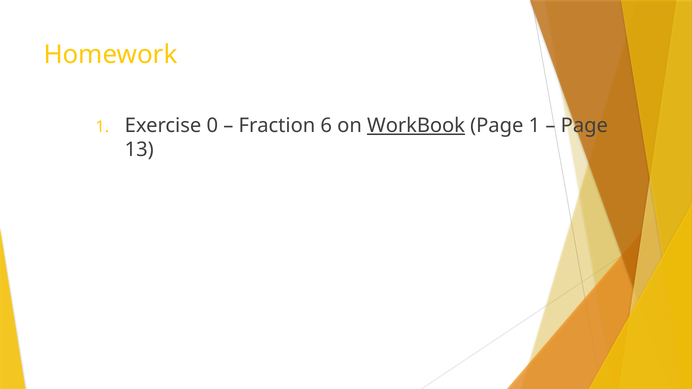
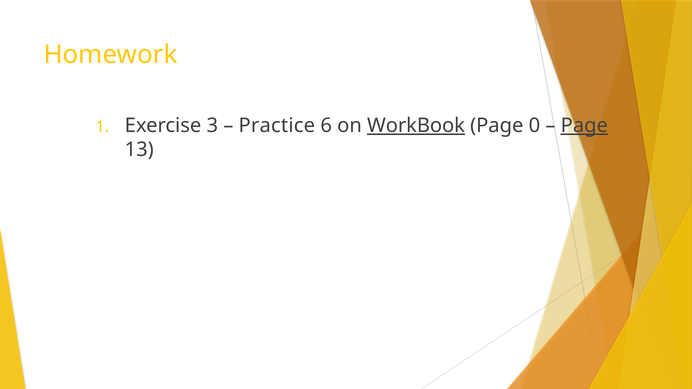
0: 0 -> 3
Fraction: Fraction -> Practice
Page 1: 1 -> 0
Page at (584, 126) underline: none -> present
